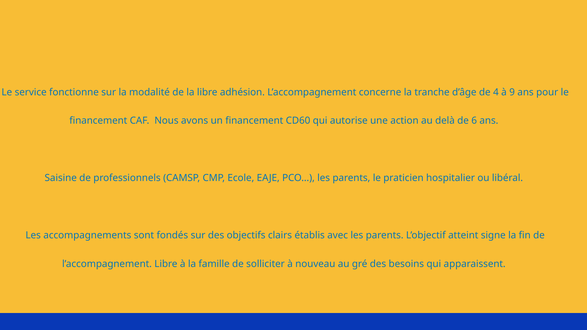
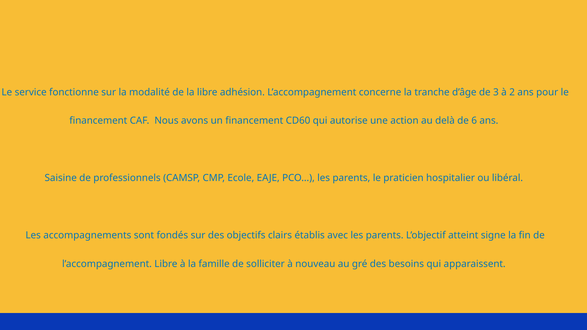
4: 4 -> 3
9: 9 -> 2
